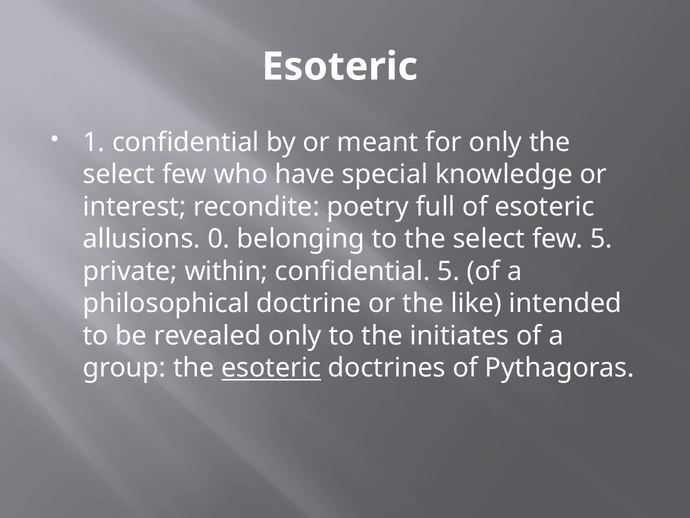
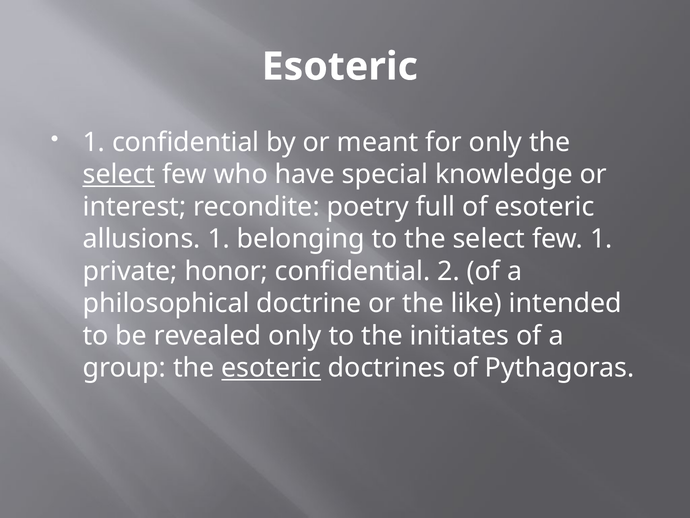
select at (119, 174) underline: none -> present
allusions 0: 0 -> 1
few 5: 5 -> 1
within: within -> honor
confidential 5: 5 -> 2
